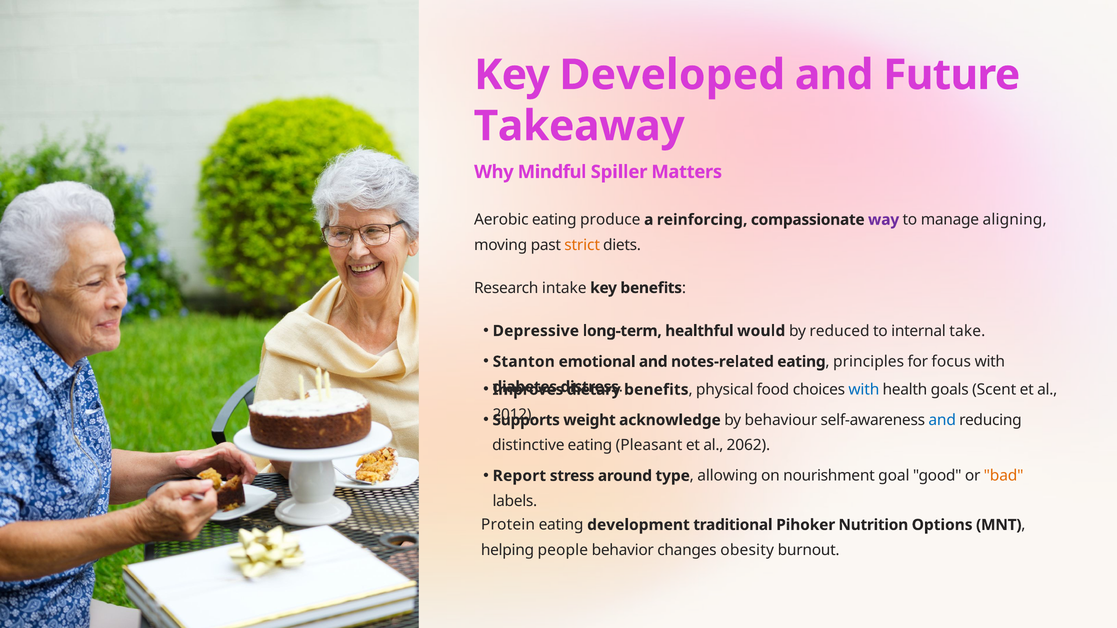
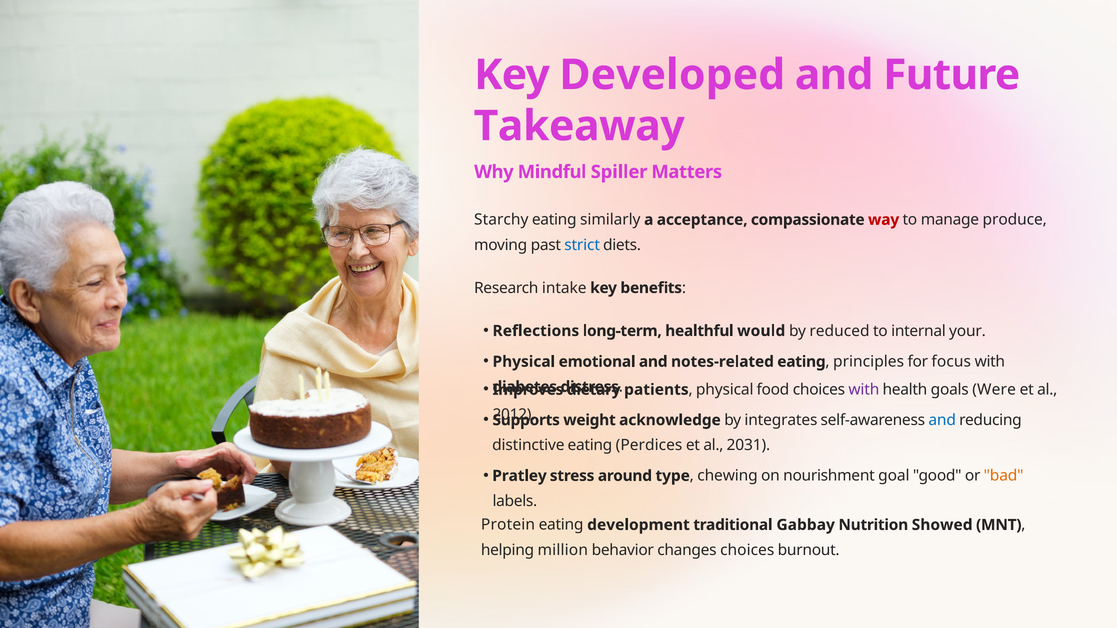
Aerobic: Aerobic -> Starchy
produce: produce -> similarly
reinforcing: reinforcing -> acceptance
way colour: purple -> red
aligning: aligning -> produce
strict colour: orange -> blue
Depressive: Depressive -> Reflections
take: take -> your
Stanton at (524, 362): Stanton -> Physical
benefits at (656, 390): benefits -> patients
with at (864, 390) colour: blue -> purple
Scent: Scent -> Were
behaviour: behaviour -> integrates
Pleasant: Pleasant -> Perdices
2062: 2062 -> 2031
Report: Report -> Pratley
allowing: allowing -> chewing
Pihoker: Pihoker -> Gabbay
Options: Options -> Showed
people: people -> million
changes obesity: obesity -> choices
